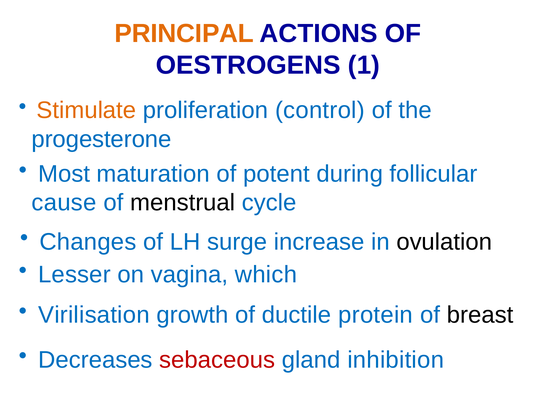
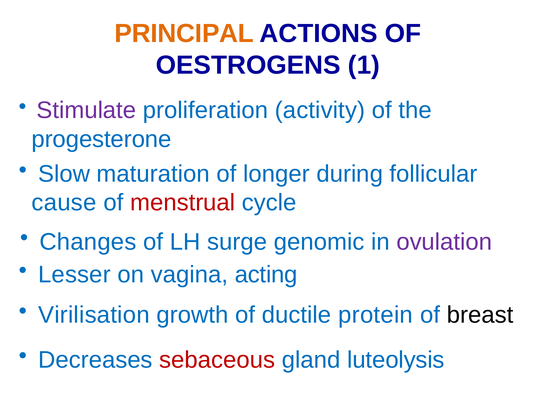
Stimulate colour: orange -> purple
control: control -> activity
Most: Most -> Slow
potent: potent -> longer
menstrual colour: black -> red
increase: increase -> genomic
ovulation colour: black -> purple
which: which -> acting
inhibition: inhibition -> luteolysis
